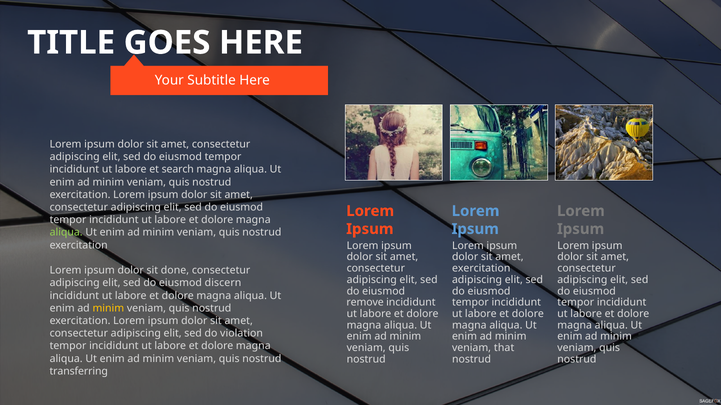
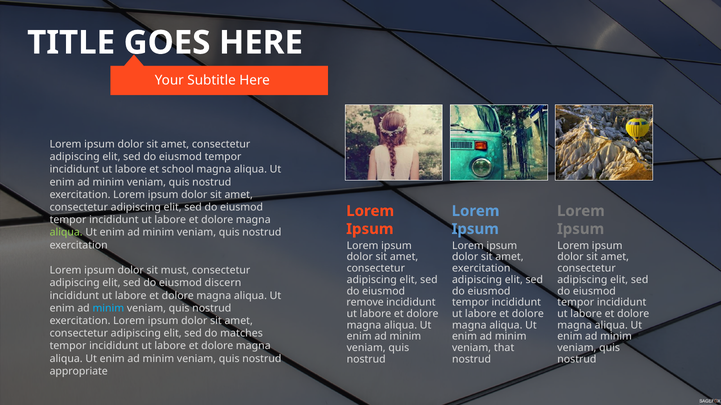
search: search -> school
done: done -> must
minim at (108, 309) colour: yellow -> light blue
violation: violation -> matches
transferring: transferring -> appropriate
